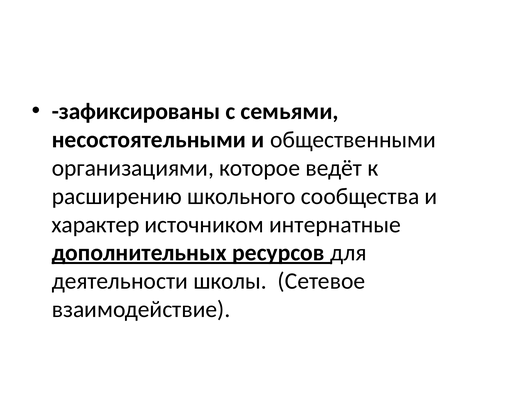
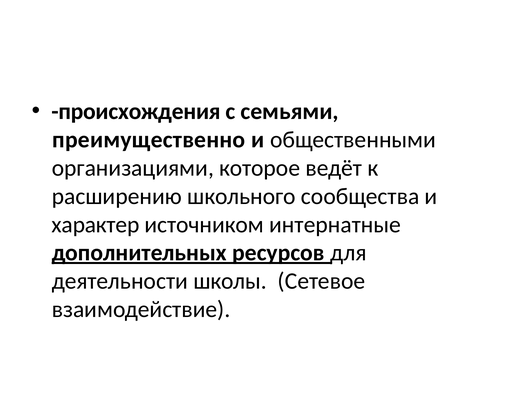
зафиксированы: зафиксированы -> происхождения
несостоятельными: несостоятельными -> преимущественно
